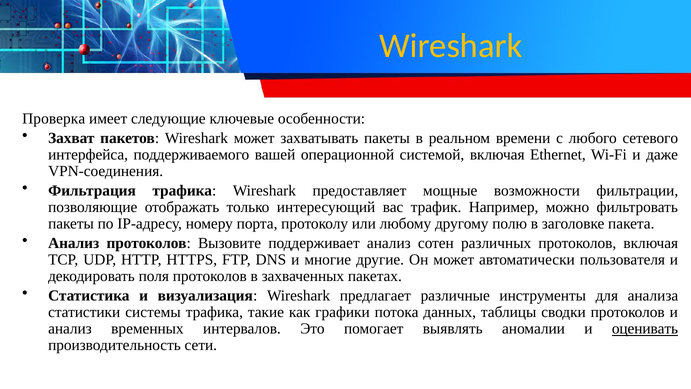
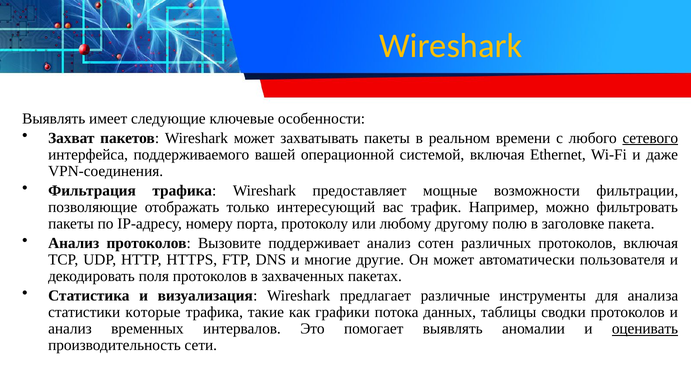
Проверка at (54, 119): Проверка -> Выявлять
сетевого underline: none -> present
системы: системы -> которые
